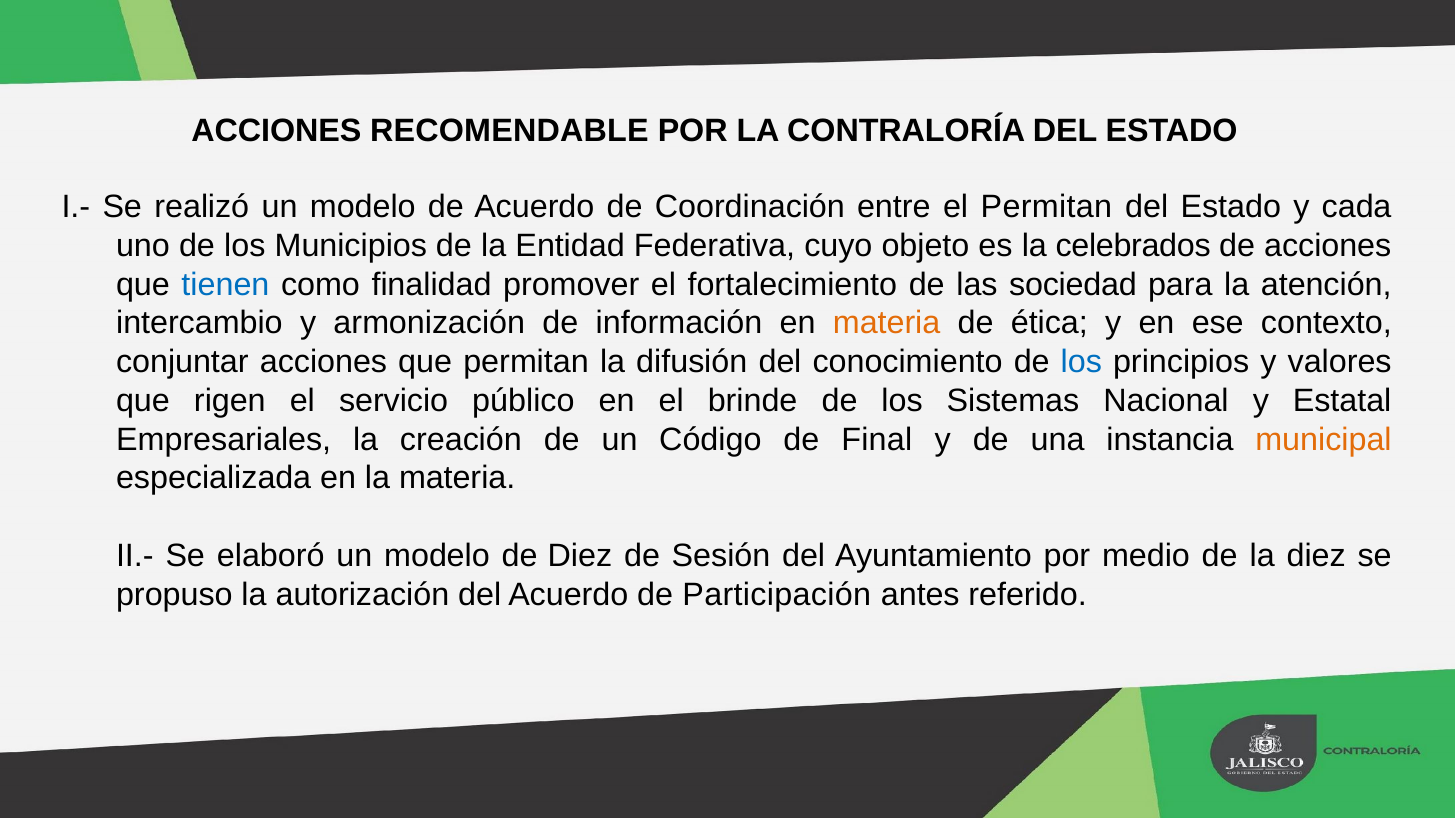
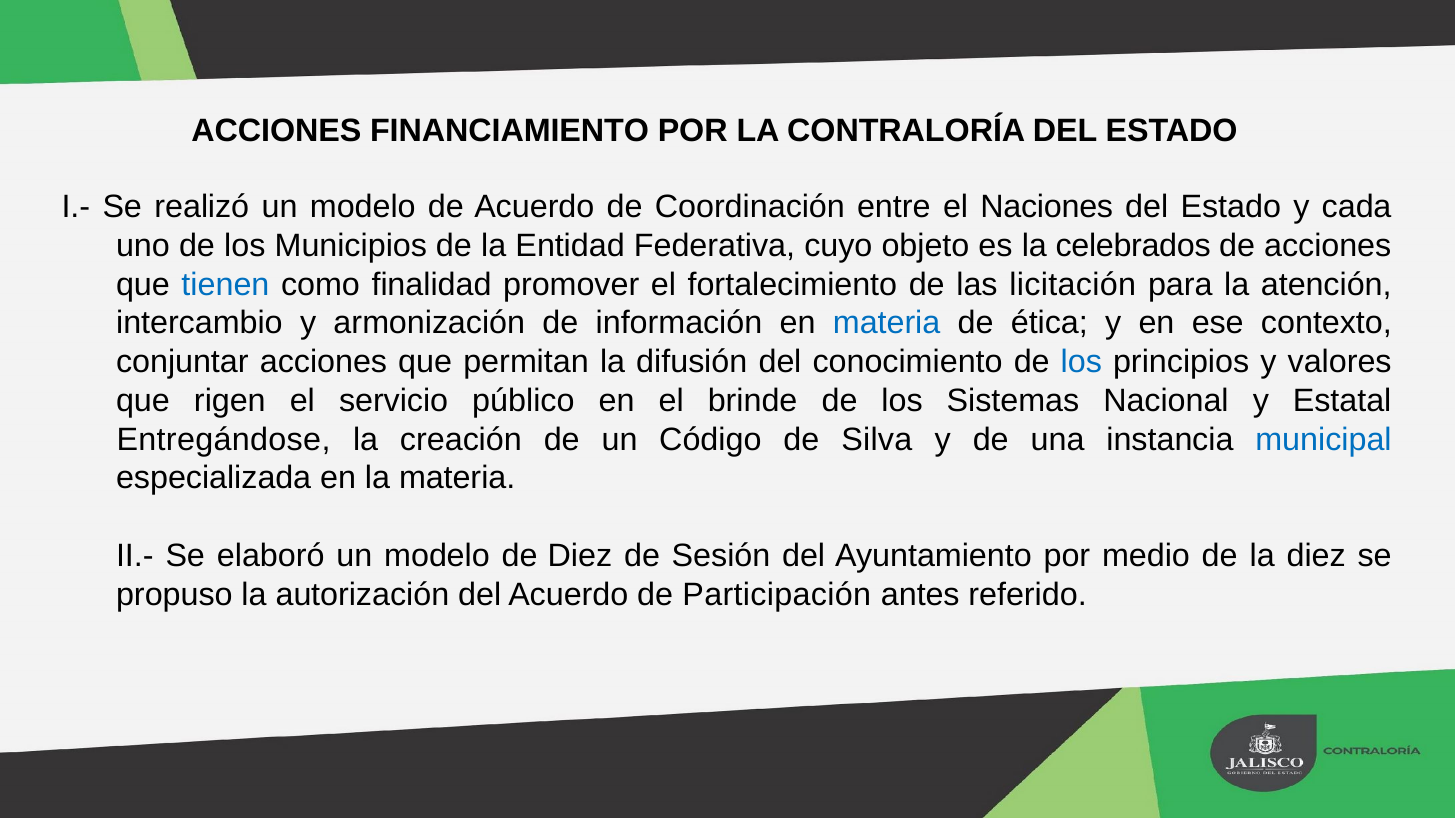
RECOMENDABLE: RECOMENDABLE -> FINANCIAMIENTO
el Permitan: Permitan -> Naciones
sociedad: sociedad -> licitación
materia at (887, 323) colour: orange -> blue
Empresariales: Empresariales -> Entregándose
Final: Final -> Silva
municipal colour: orange -> blue
